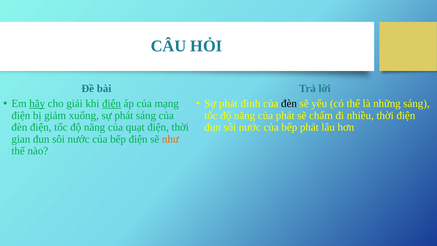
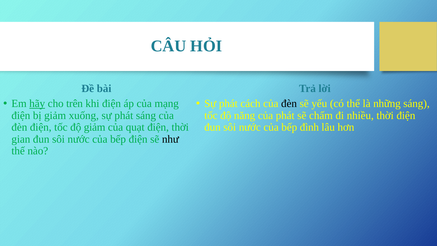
giải: giải -> trên
điện at (111, 104) underline: present -> none
đình: đình -> cách
điện tốc độ năng: năng -> giảm
bếp phát: phát -> đình
như colour: orange -> black
